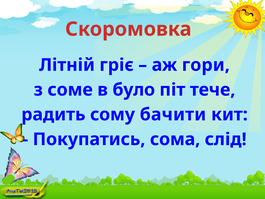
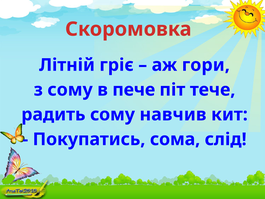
з соме: соме -> сому
було: було -> пече
бачити: бачити -> навчив
